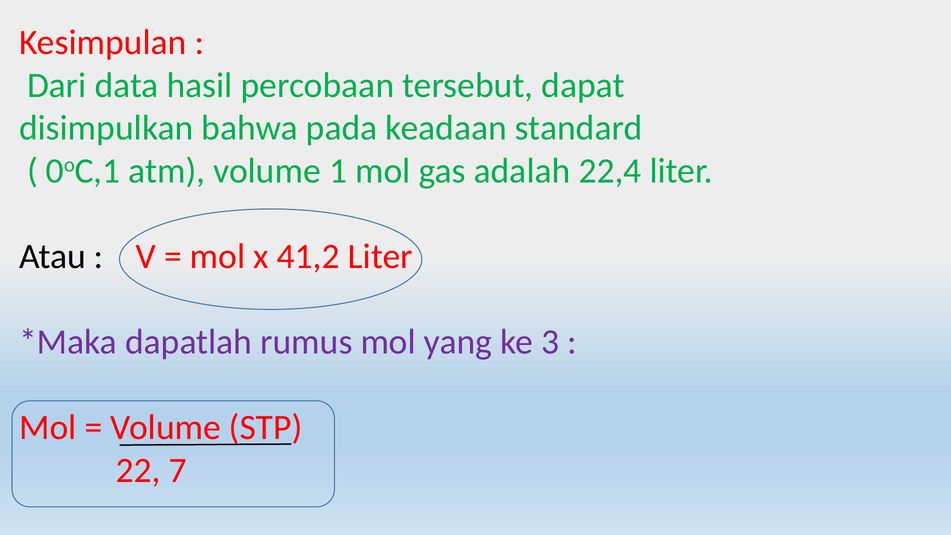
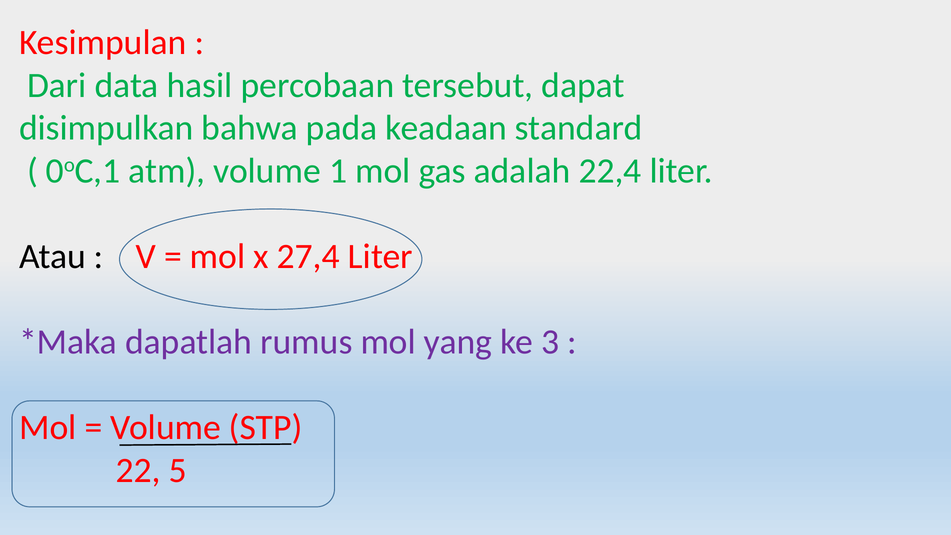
41,2: 41,2 -> 27,4
7: 7 -> 5
